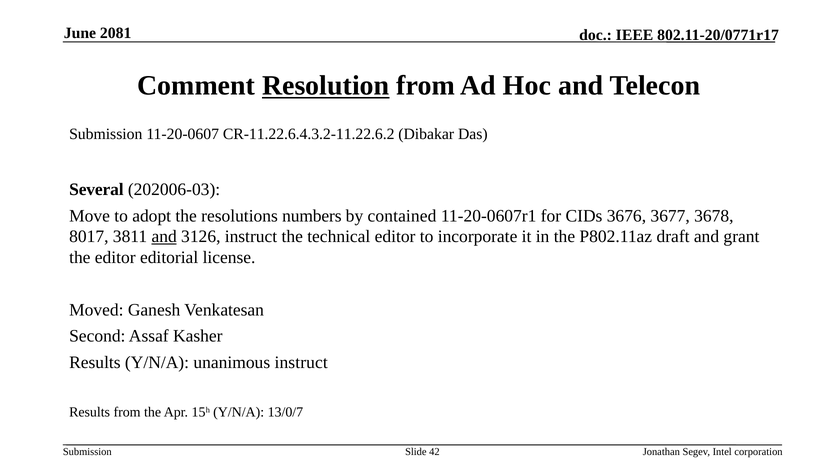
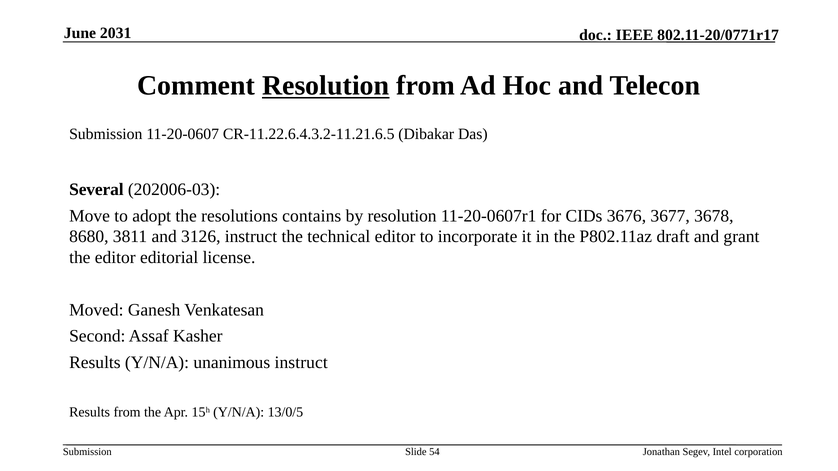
2081: 2081 -> 2031
CR-11.22.6.4.3.2-11.22.6.2: CR-11.22.6.4.3.2-11.22.6.2 -> CR-11.22.6.4.3.2-11.21.6.5
numbers: numbers -> contains
by contained: contained -> resolution
8017: 8017 -> 8680
and at (164, 237) underline: present -> none
13/0/7: 13/0/7 -> 13/0/5
42: 42 -> 54
